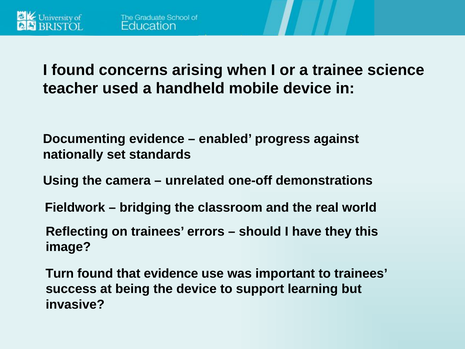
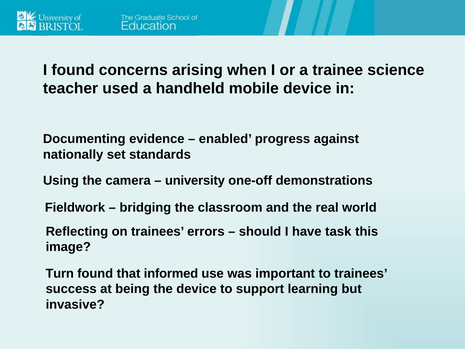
unrelated: unrelated -> university
they: they -> task
that evidence: evidence -> informed
